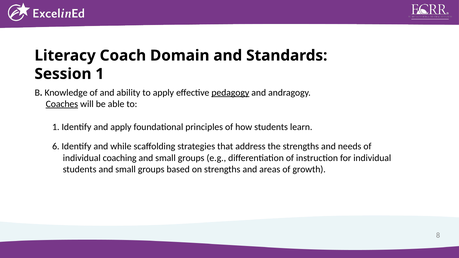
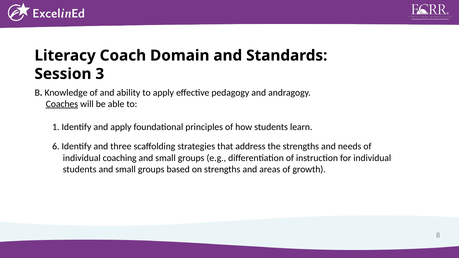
Session 1: 1 -> 3
pedagogy underline: present -> none
while: while -> three
